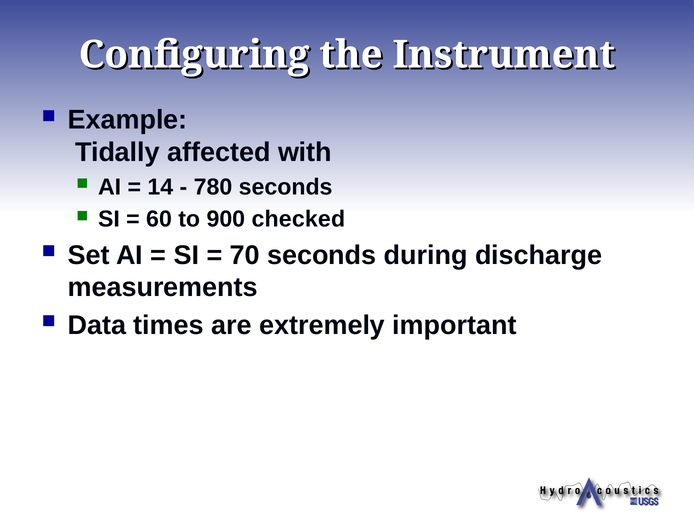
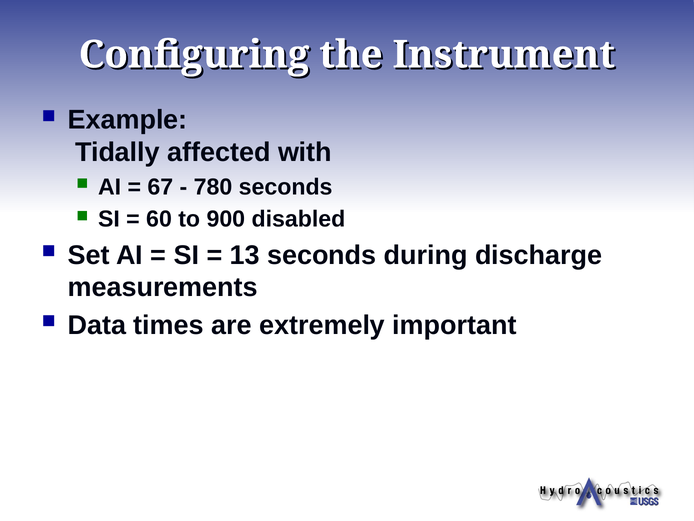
14: 14 -> 67
checked: checked -> disabled
70: 70 -> 13
